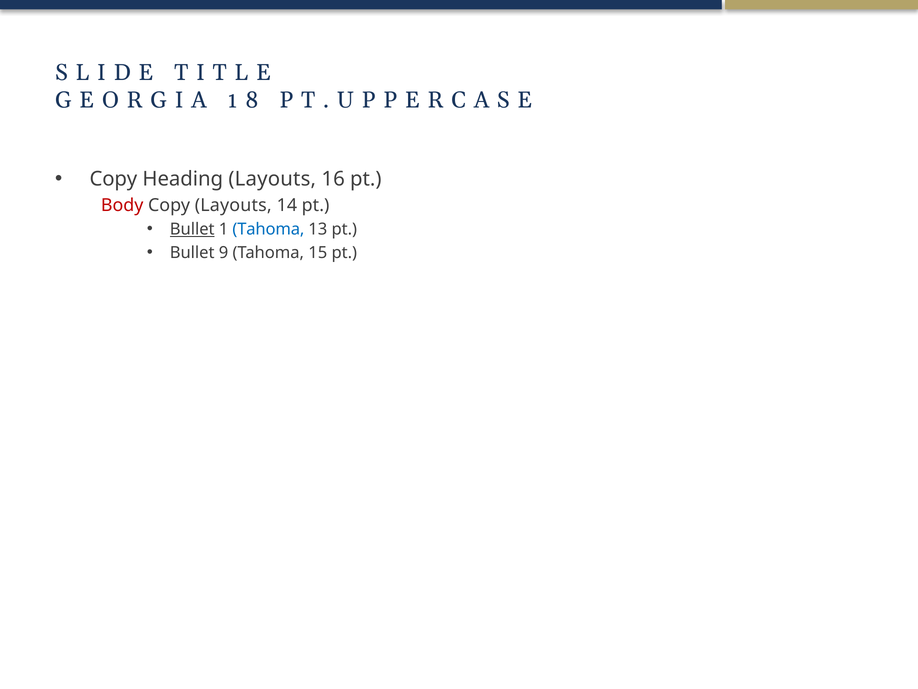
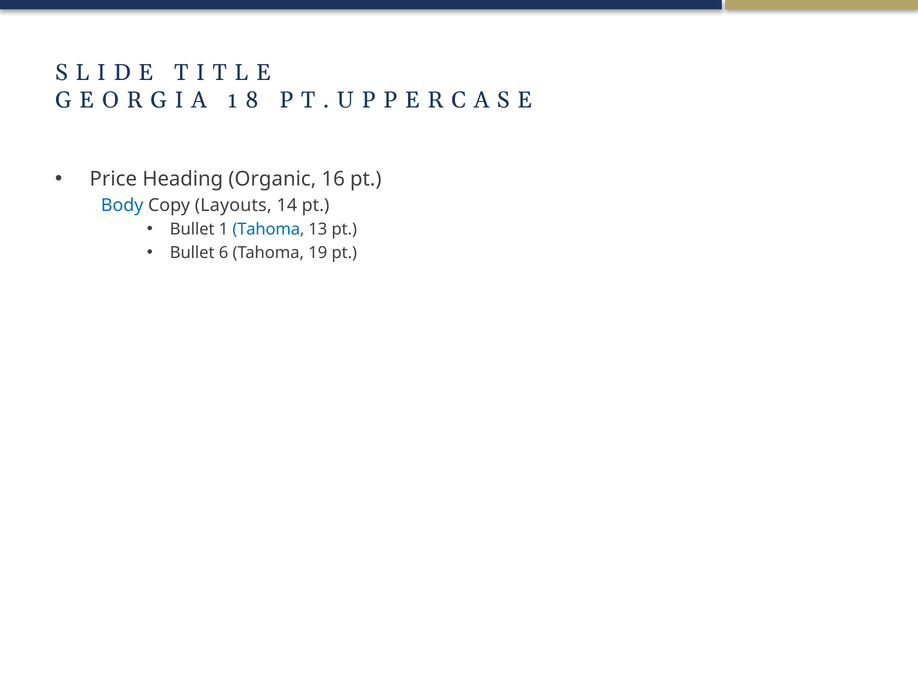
Copy at (113, 179): Copy -> Price
Heading Layouts: Layouts -> Organic
Body colour: red -> blue
Bullet at (192, 229) underline: present -> none
9: 9 -> 6
15: 15 -> 19
